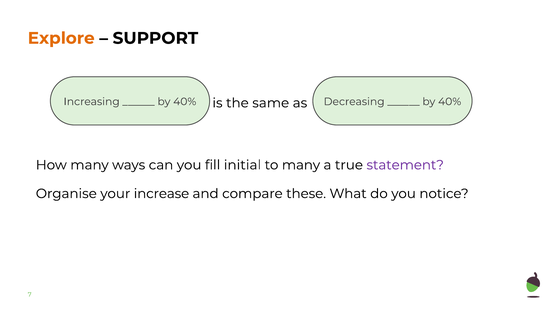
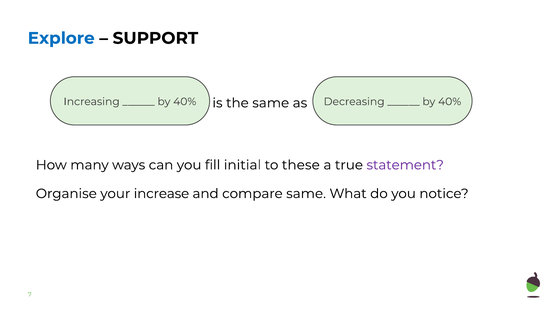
Explore colour: orange -> blue
to many: many -> these
compare these: these -> same
